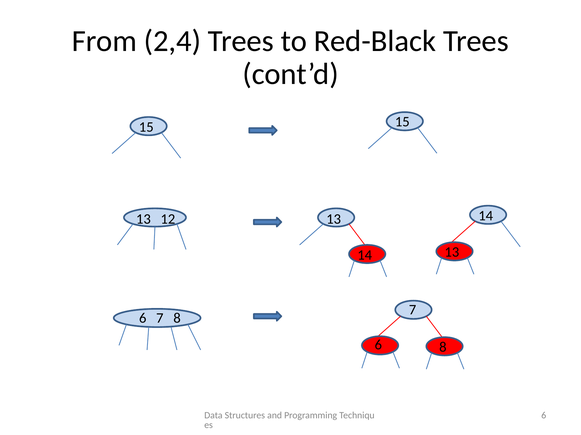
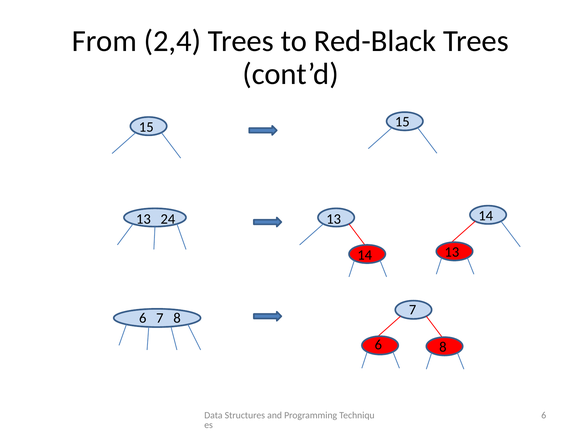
12: 12 -> 24
